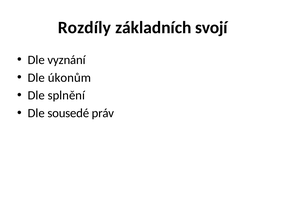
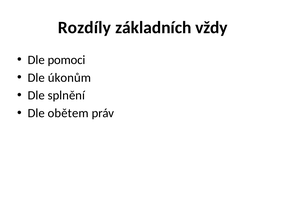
svojí: svojí -> vždy
vyznání: vyznání -> pomoci
sousedé: sousedé -> obětem
